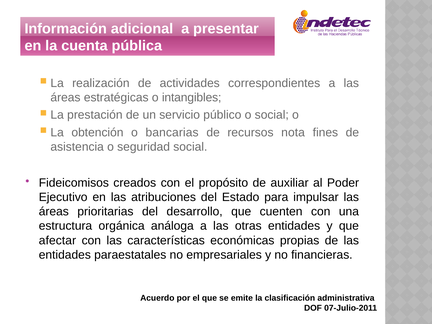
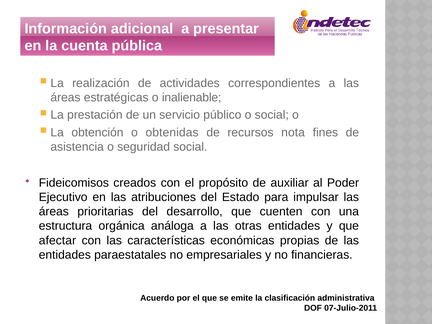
intangibles: intangibles -> inalienable
bancarias: bancarias -> obtenidas
